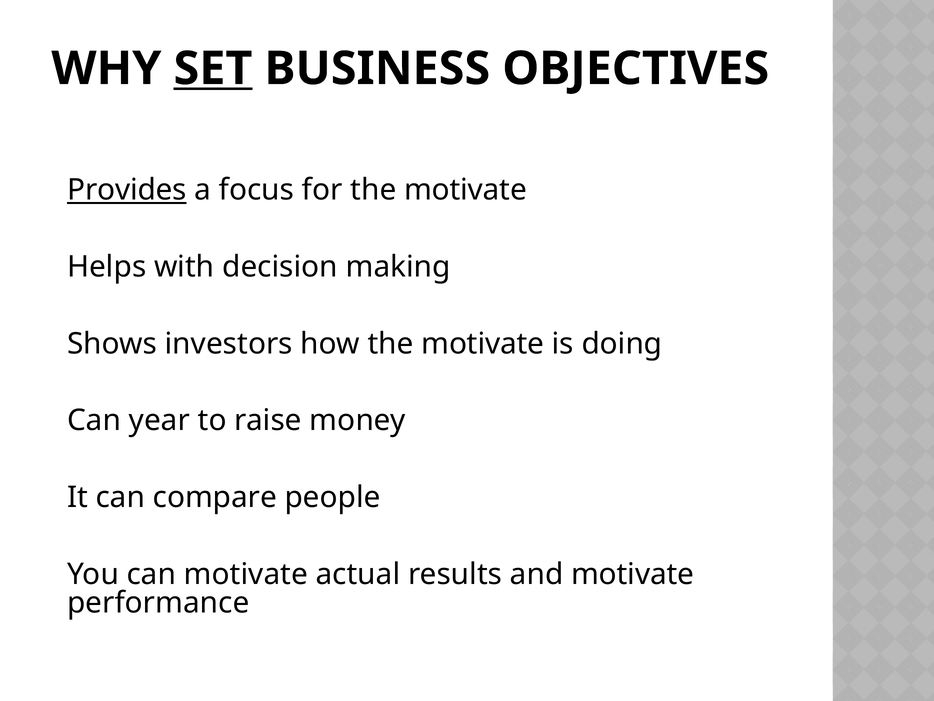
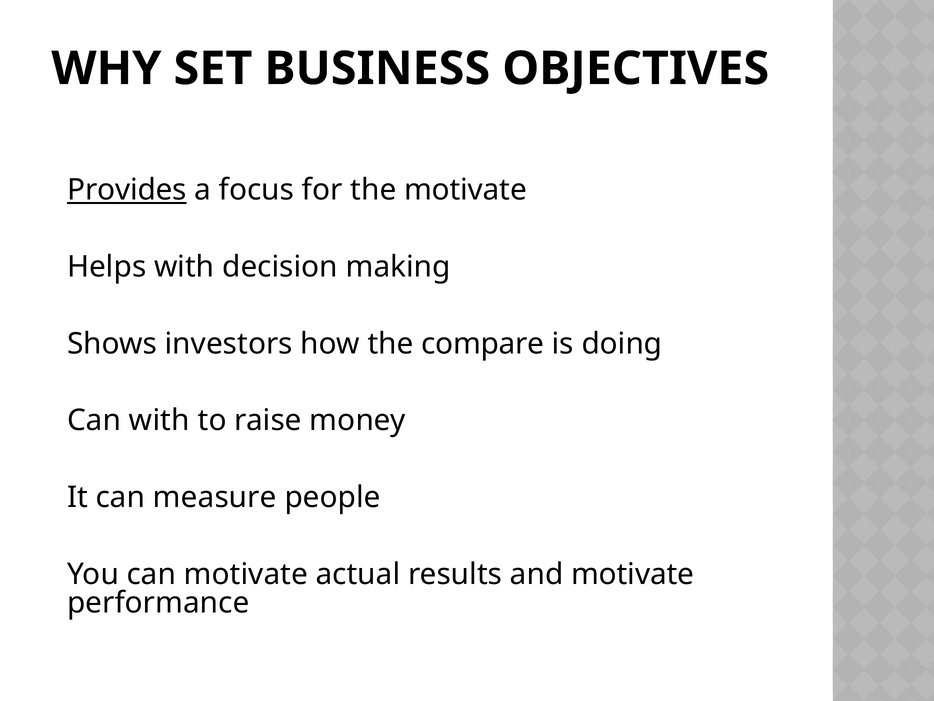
SET underline: present -> none
how the motivate: motivate -> compare
Can year: year -> with
compare: compare -> measure
